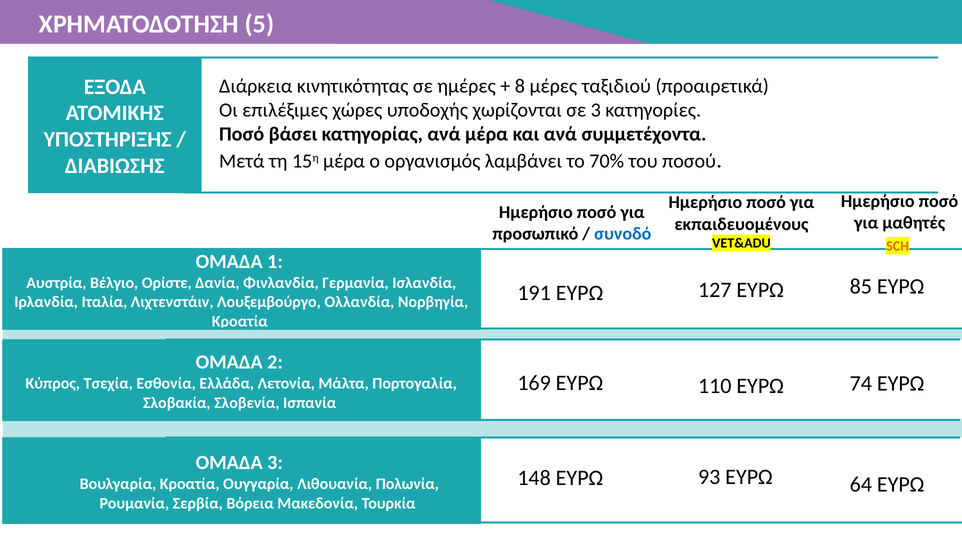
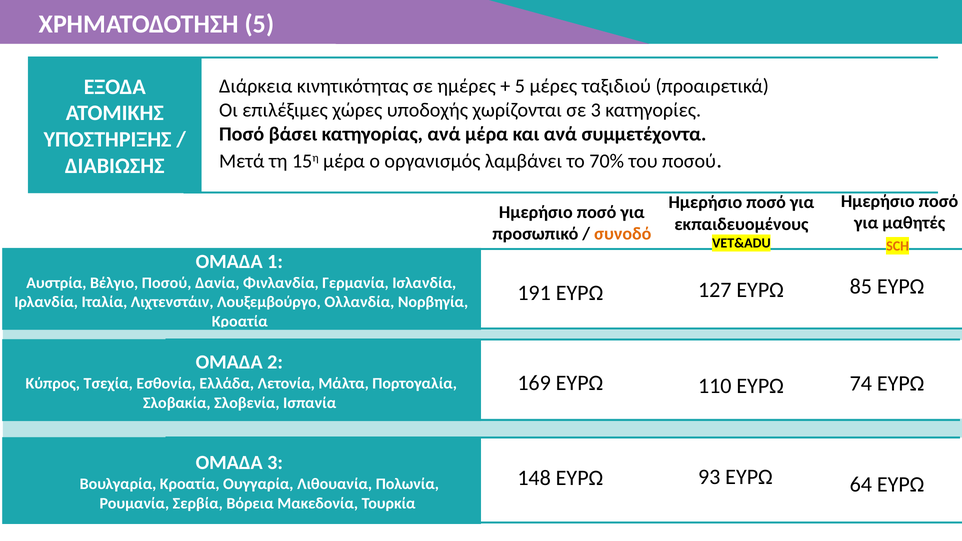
8 at (520, 86): 8 -> 5
συνοδό colour: blue -> orange
Βέλγιο Ορίστε: Ορίστε -> Ποσού
